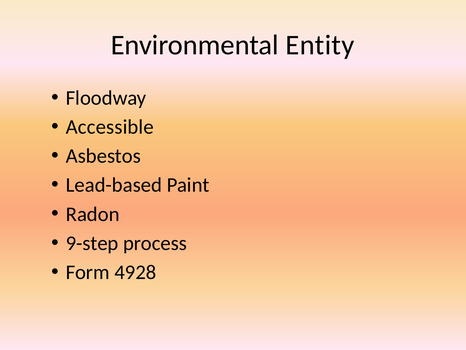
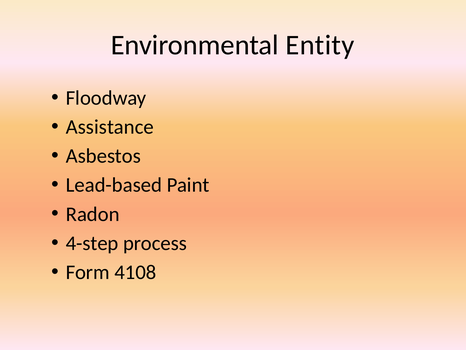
Accessible: Accessible -> Assistance
9-step: 9-step -> 4-step
4928: 4928 -> 4108
